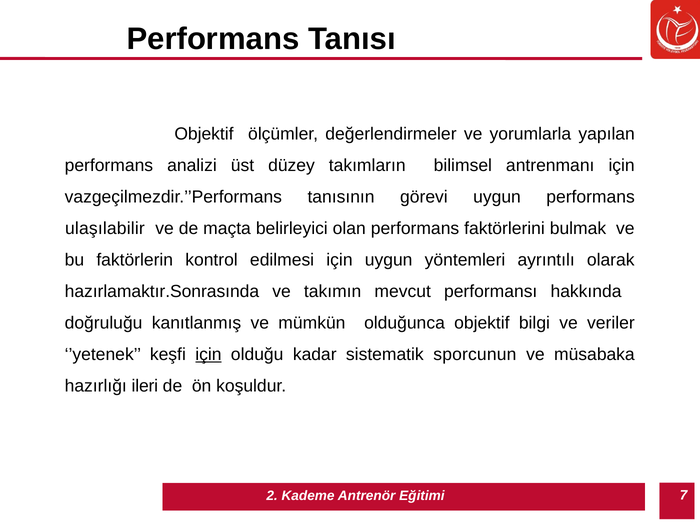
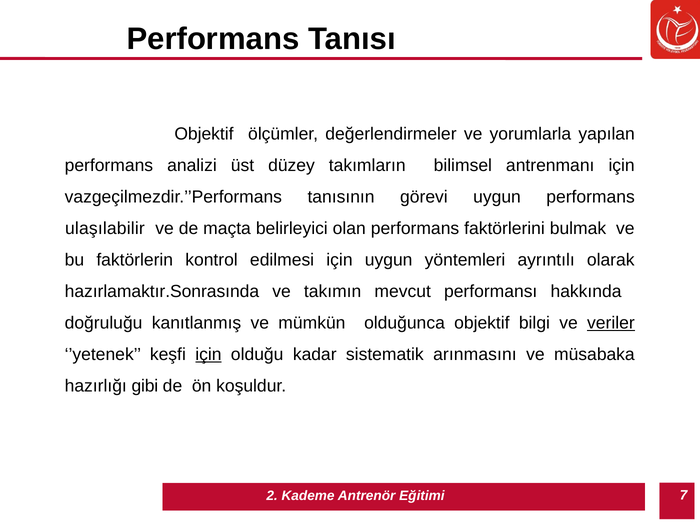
veriler underline: none -> present
sporcunun: sporcunun -> arınmasını
ileri: ileri -> gibi
